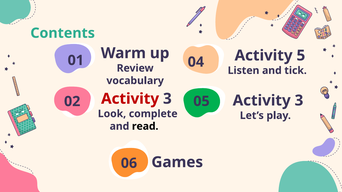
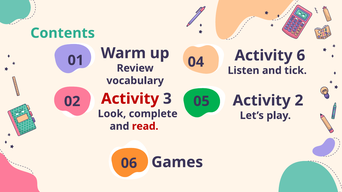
5: 5 -> 6
3 at (299, 101): 3 -> 2
read colour: black -> red
